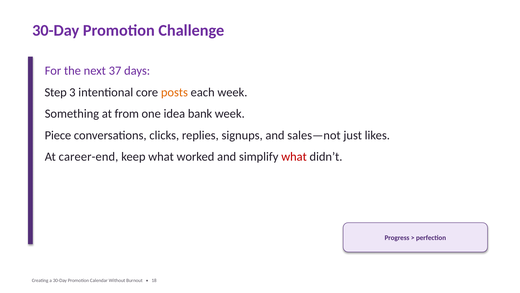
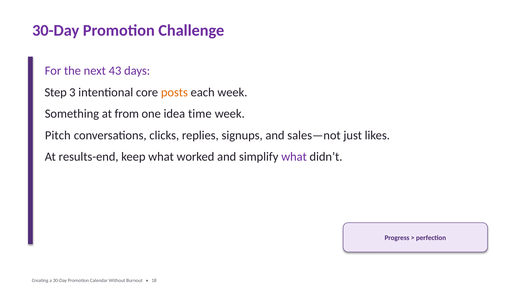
37: 37 -> 43
bank: bank -> time
Piece: Piece -> Pitch
career-end: career-end -> results-end
what at (294, 156) colour: red -> purple
